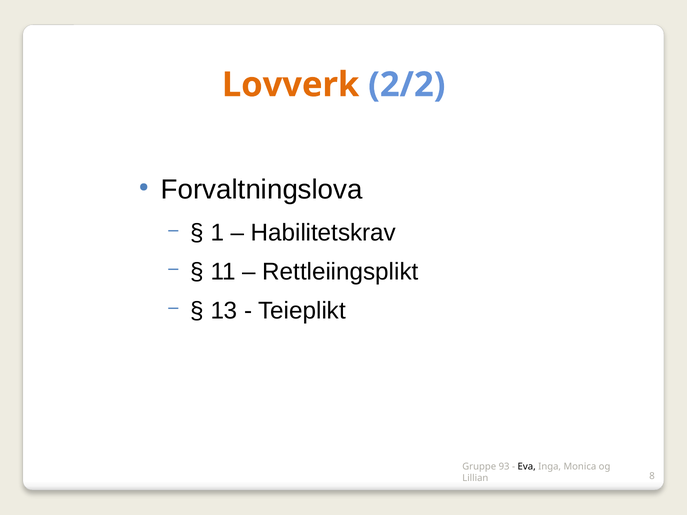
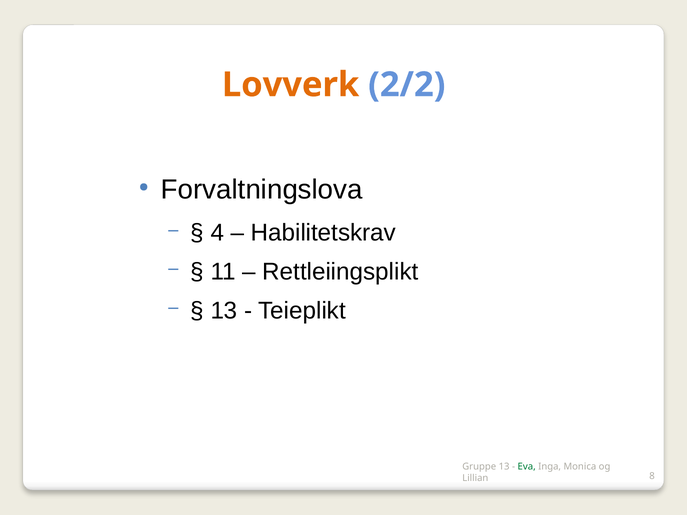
1: 1 -> 4
Gruppe 93: 93 -> 13
Eva colour: black -> green
